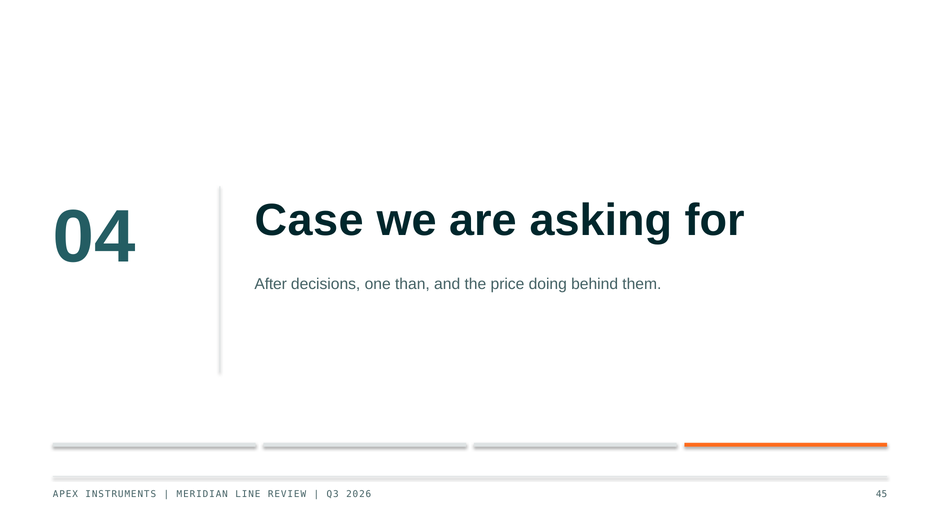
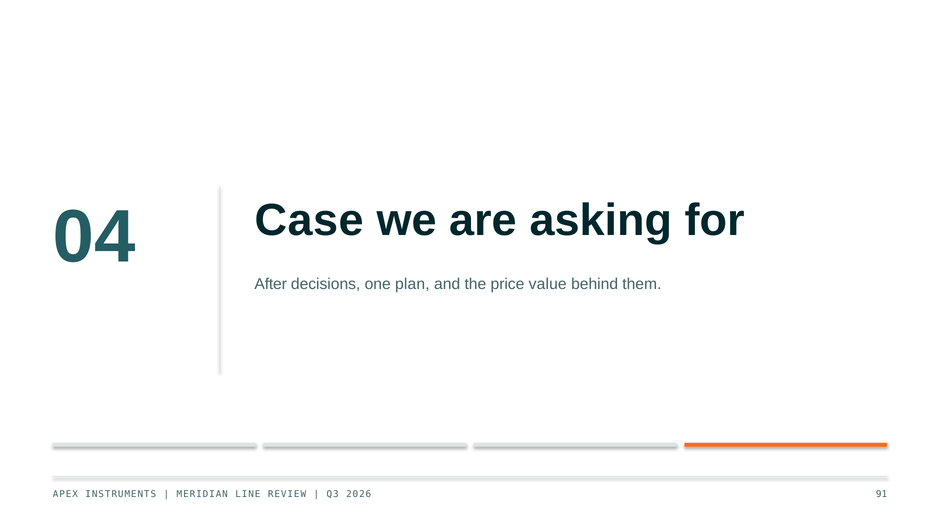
than: than -> plan
doing: doing -> value
45: 45 -> 91
